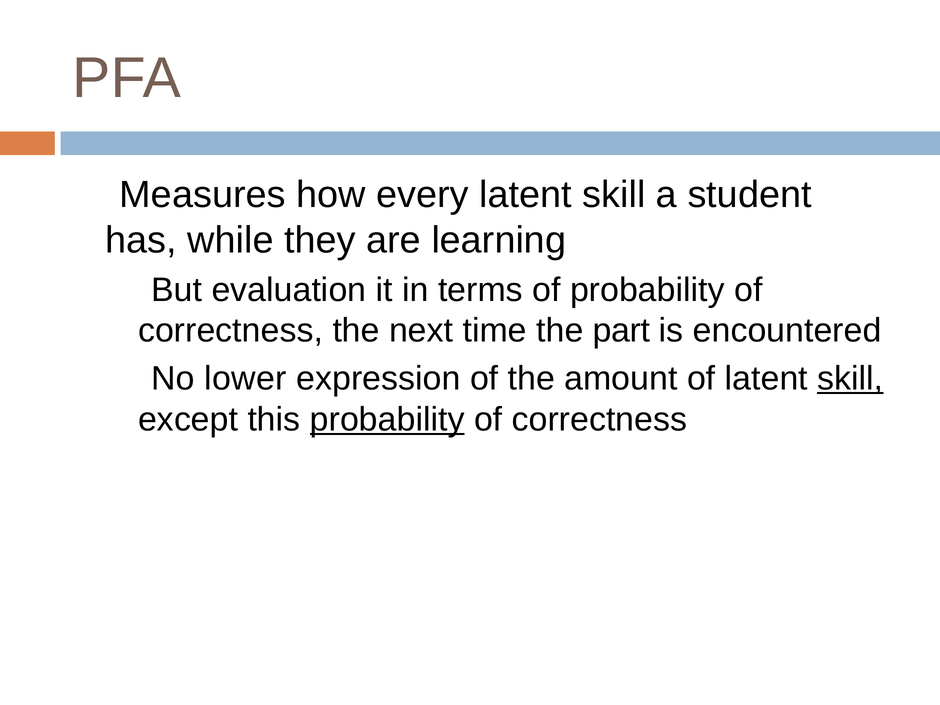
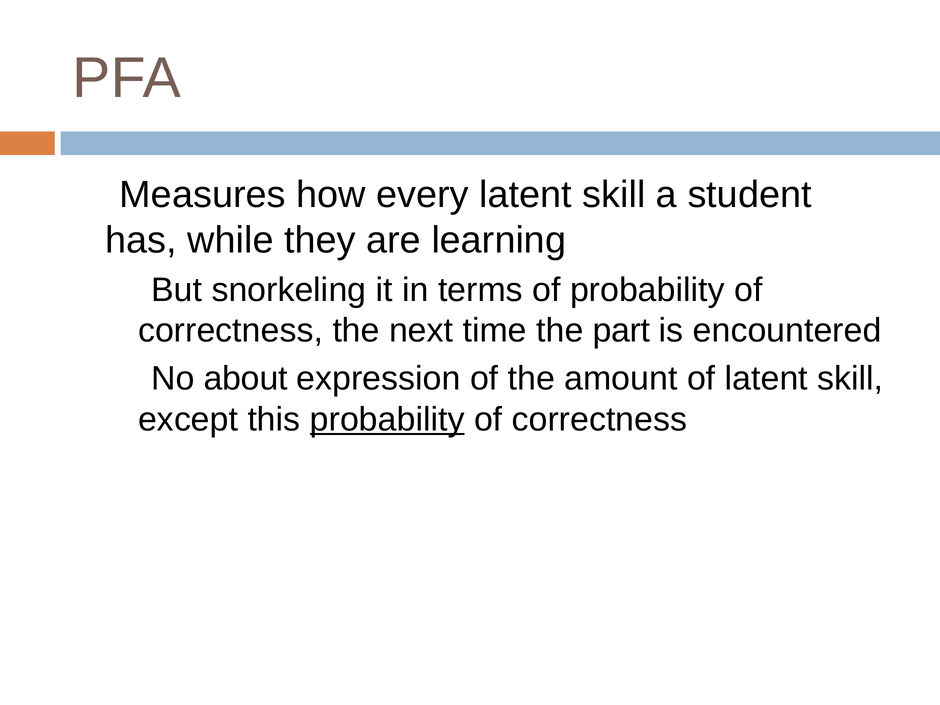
evaluation: evaluation -> snorkeling
lower: lower -> about
skill at (850, 379) underline: present -> none
